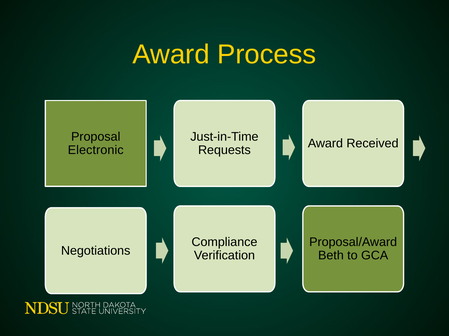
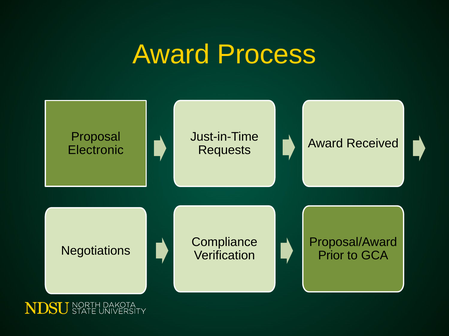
Beth: Beth -> Prior
